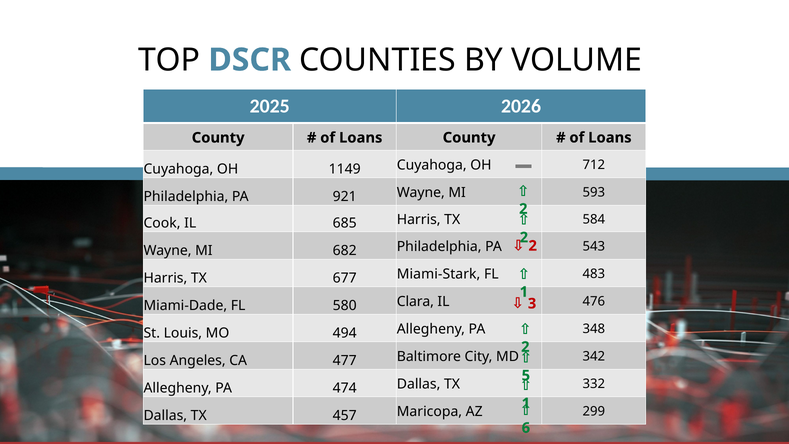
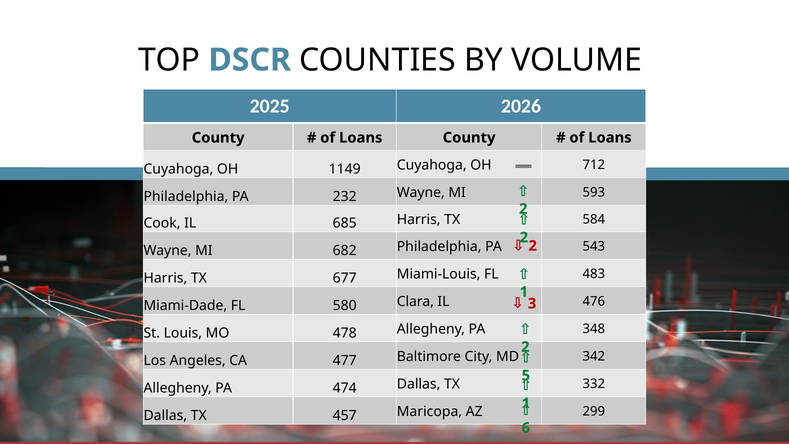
921: 921 -> 232
Miami-Stark: Miami-Stark -> Miami-Louis
494: 494 -> 478
